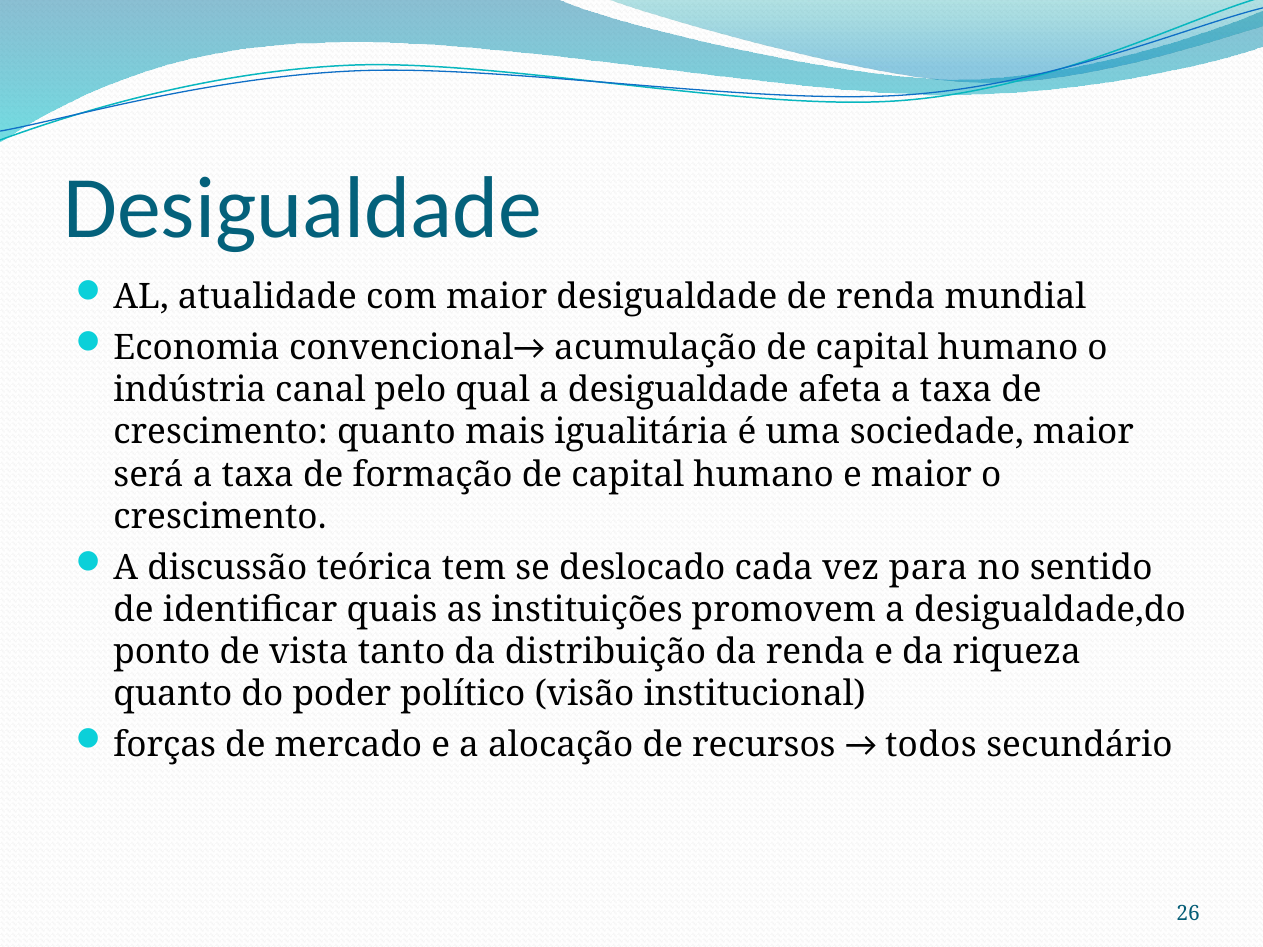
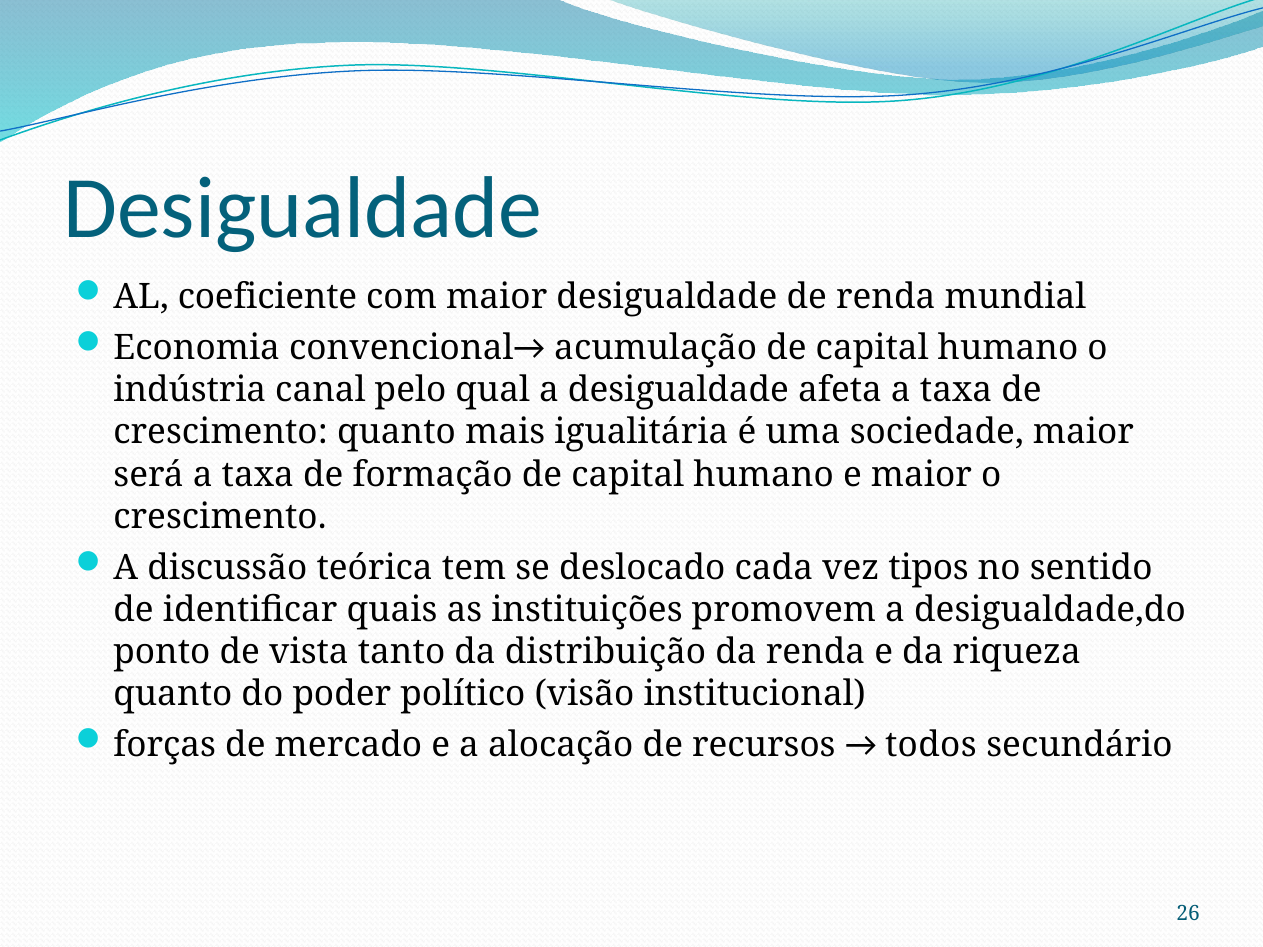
atualidade: atualidade -> coeficiente
para: para -> tipos
